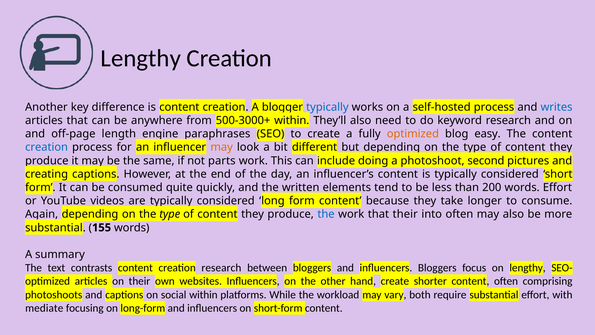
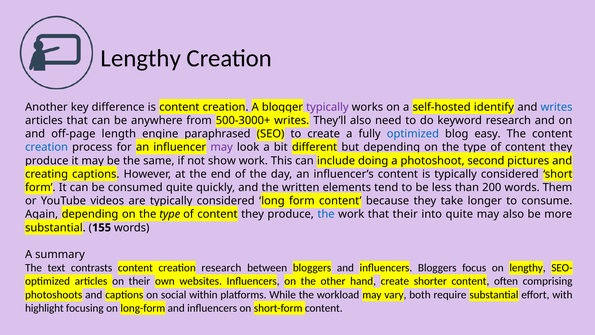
typically at (327, 107) colour: blue -> purple
self-hosted process: process -> identify
500-3000+ within: within -> writes
paraphrases: paraphrases -> paraphrased
optimized at (413, 134) colour: orange -> blue
may at (222, 147) colour: orange -> purple
parts: parts -> show
words Effort: Effort -> Them
into often: often -> quite
mediate: mediate -> highlight
